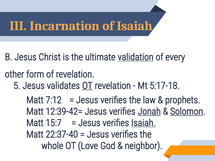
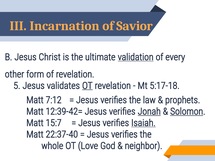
of Isaiah: Isaiah -> Savior
